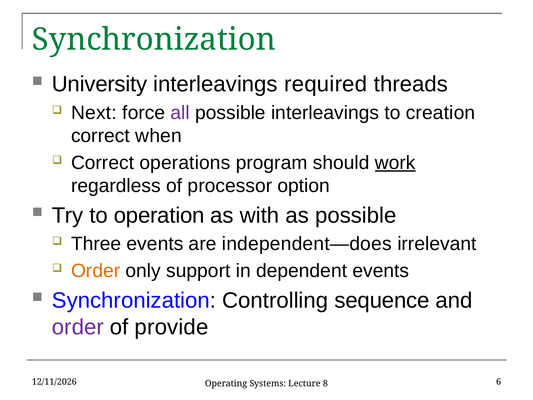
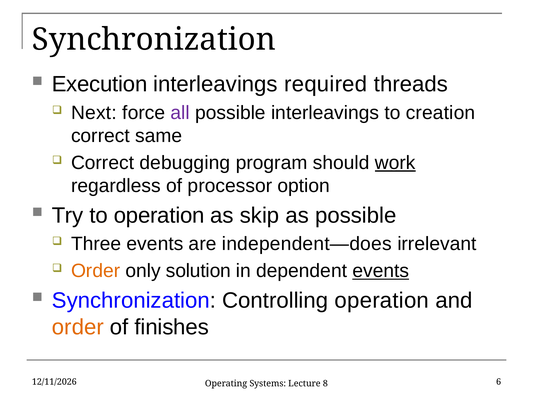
Synchronization at (154, 40) colour: green -> black
University: University -> Execution
when: when -> same
operations: operations -> debugging
with: with -> skip
support: support -> solution
events at (381, 271) underline: none -> present
Controlling sequence: sequence -> operation
order at (78, 327) colour: purple -> orange
provide: provide -> finishes
